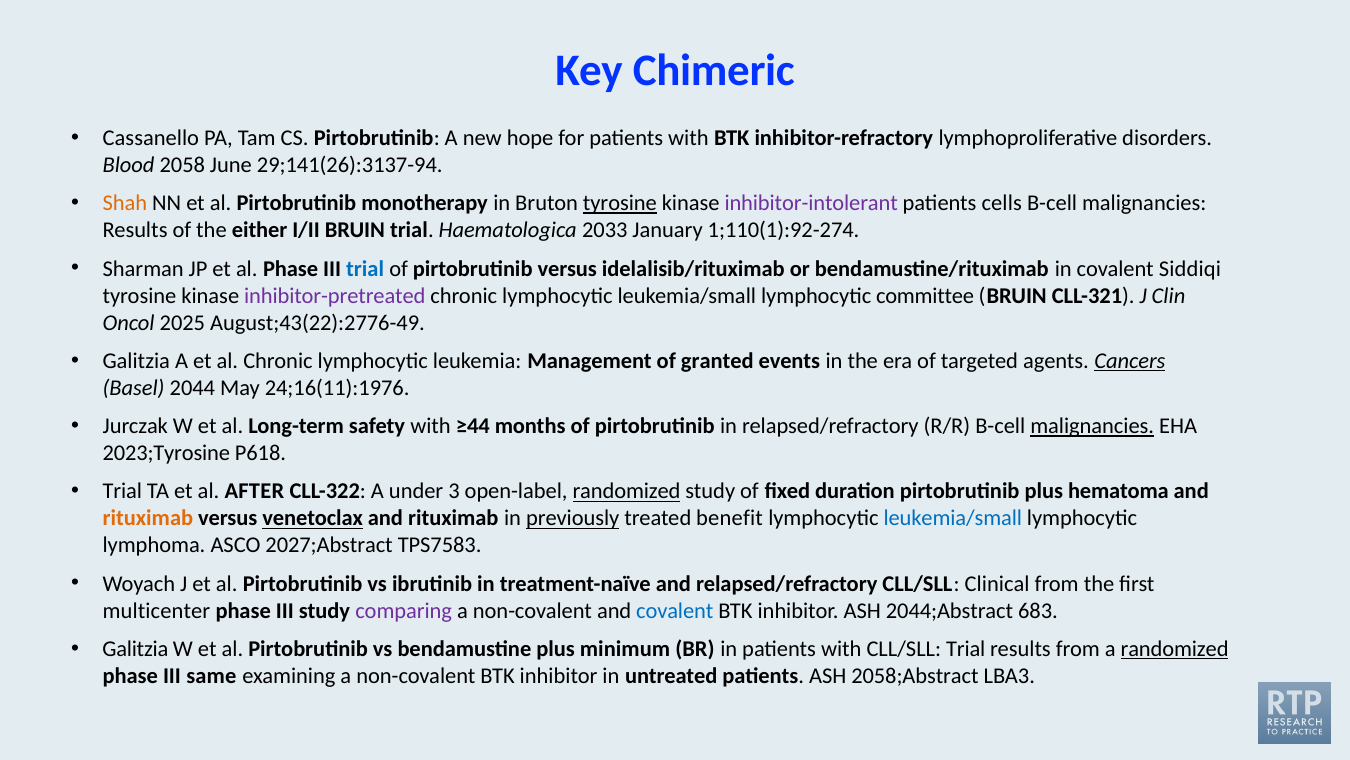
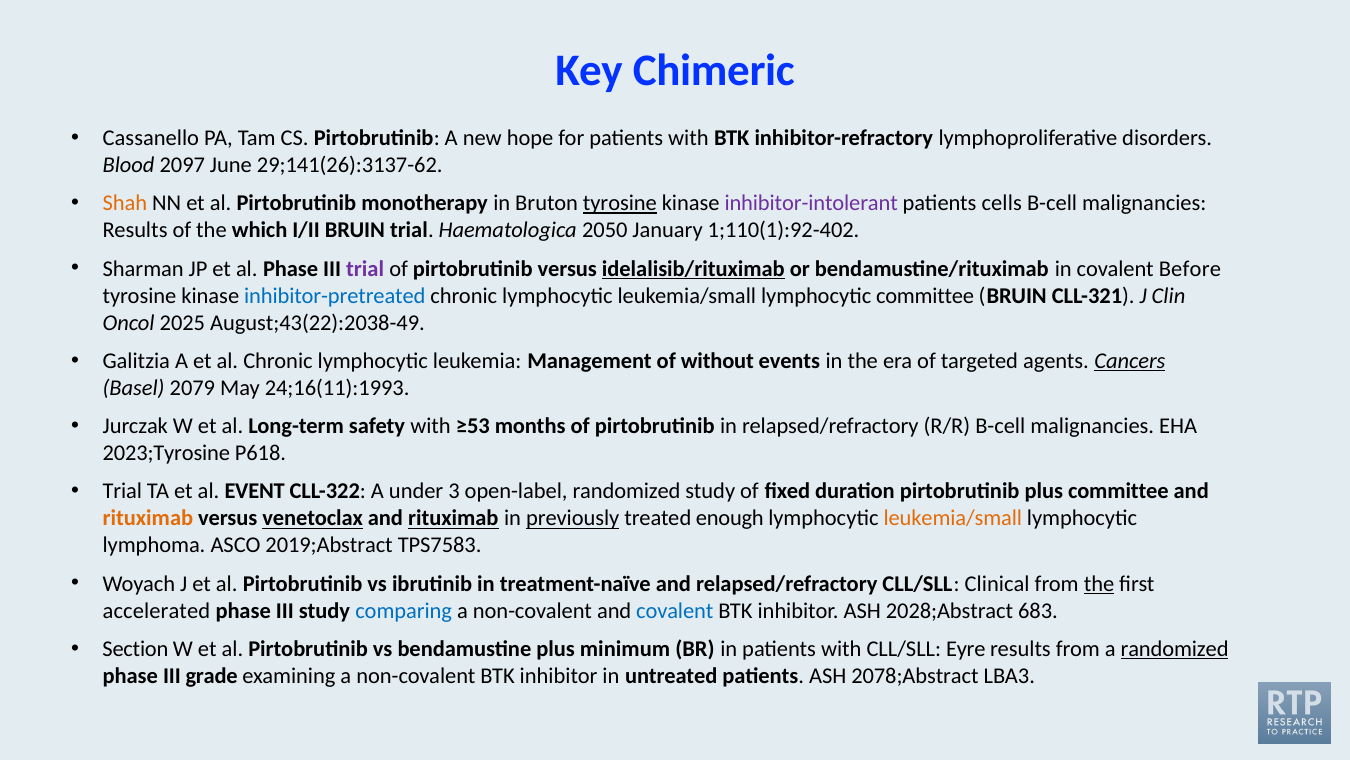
2058: 2058 -> 2097
29;141(26):3137-94: 29;141(26):3137-94 -> 29;141(26):3137-62
either: either -> which
2033: 2033 -> 2050
1;110(1):92-274: 1;110(1):92-274 -> 1;110(1):92-402
trial at (365, 268) colour: blue -> purple
idelalisib/rituximab underline: none -> present
Siddiqi: Siddiqi -> Before
inhibitor-pretreated colour: purple -> blue
August;43(22):2776-49: August;43(22):2776-49 -> August;43(22):2038-49
granted: granted -> without
2044: 2044 -> 2079
24;16(11):1976: 24;16(11):1976 -> 24;16(11):1993
≥44: ≥44 -> ≥53
malignancies at (1092, 426) underline: present -> none
AFTER: AFTER -> EVENT
randomized at (627, 491) underline: present -> none
plus hematoma: hematoma -> committee
rituximab at (453, 518) underline: none -> present
benefit: benefit -> enough
leukemia/small at (953, 518) colour: blue -> orange
2027;Abstract: 2027;Abstract -> 2019;Abstract
the at (1099, 583) underline: none -> present
multicenter: multicenter -> accelerated
comparing colour: purple -> blue
2044;Abstract: 2044;Abstract -> 2028;Abstract
Galitzia at (135, 649): Galitzia -> Section
CLL/SLL Trial: Trial -> Eyre
same: same -> grade
2058;Abstract: 2058;Abstract -> 2078;Abstract
